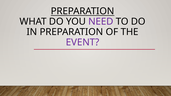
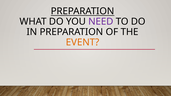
EVENT colour: purple -> orange
